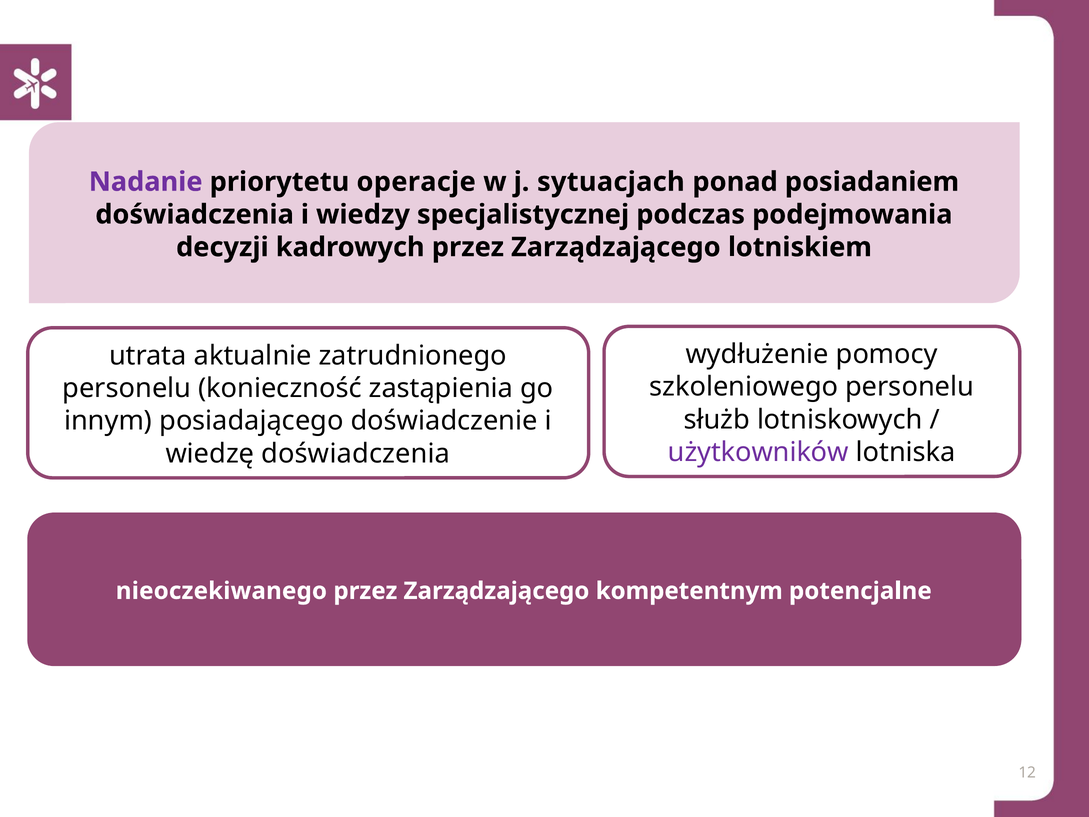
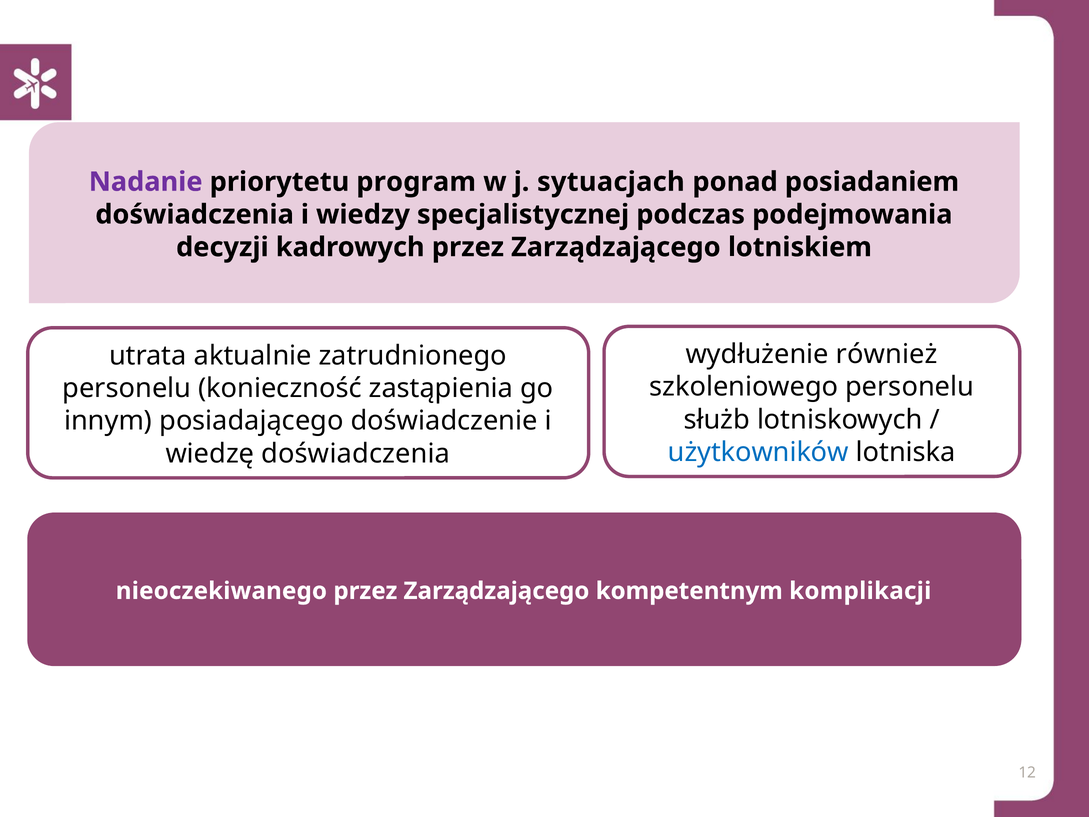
operacje: operacje -> program
pomocy: pomocy -> również
użytkowników colour: purple -> blue
potencjalne: potencjalne -> komplikacji
